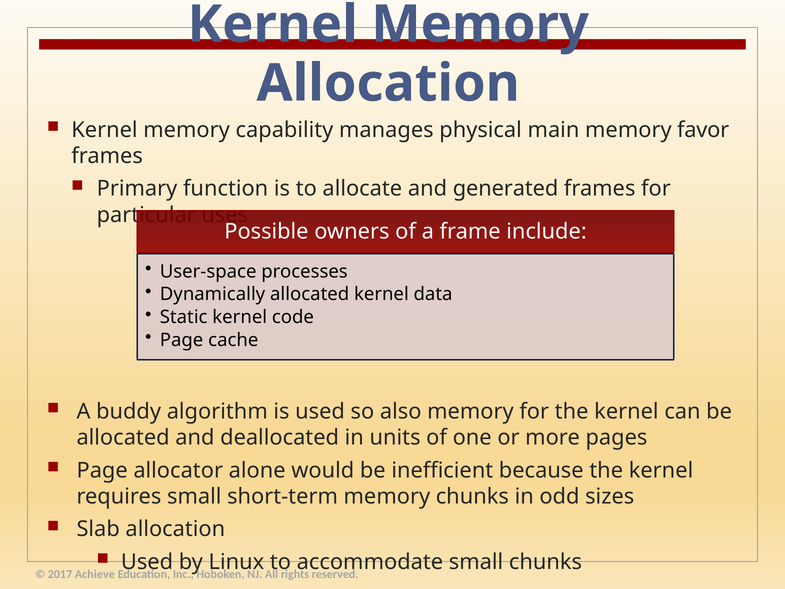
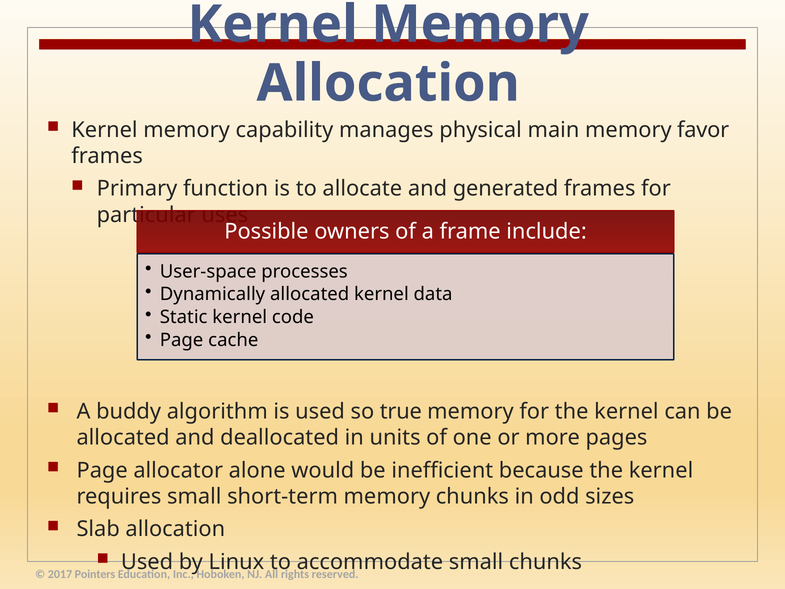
also: also -> true
Achieve: Achieve -> Pointers
